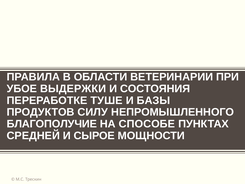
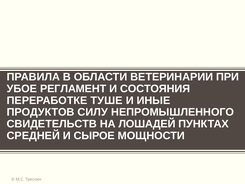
ВЫДЕРЖКИ: ВЫДЕРЖКИ -> РЕГЛАМЕНТ
БАЗЫ: БАЗЫ -> ИНЫЕ
БЛАГОПОЛУЧИЕ: БЛАГОПОЛУЧИЕ -> СВИДЕТЕЛЬСТВ
СПОСОБЕ: СПОСОБЕ -> ЛОШАДЕЙ
